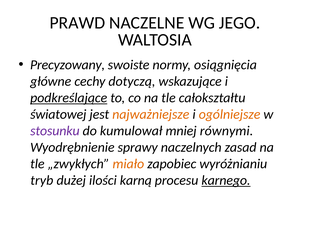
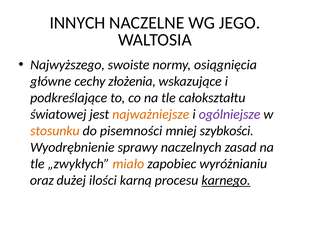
PRAWD: PRAWD -> INNYCH
Precyzowany: Precyzowany -> Najwyższego
dotyczą: dotyczą -> złożenia
podkreślające underline: present -> none
ogólniejsze colour: orange -> purple
stosunku colour: purple -> orange
kumulował: kumulował -> pisemności
równymi: równymi -> szybkości
tryb: tryb -> oraz
